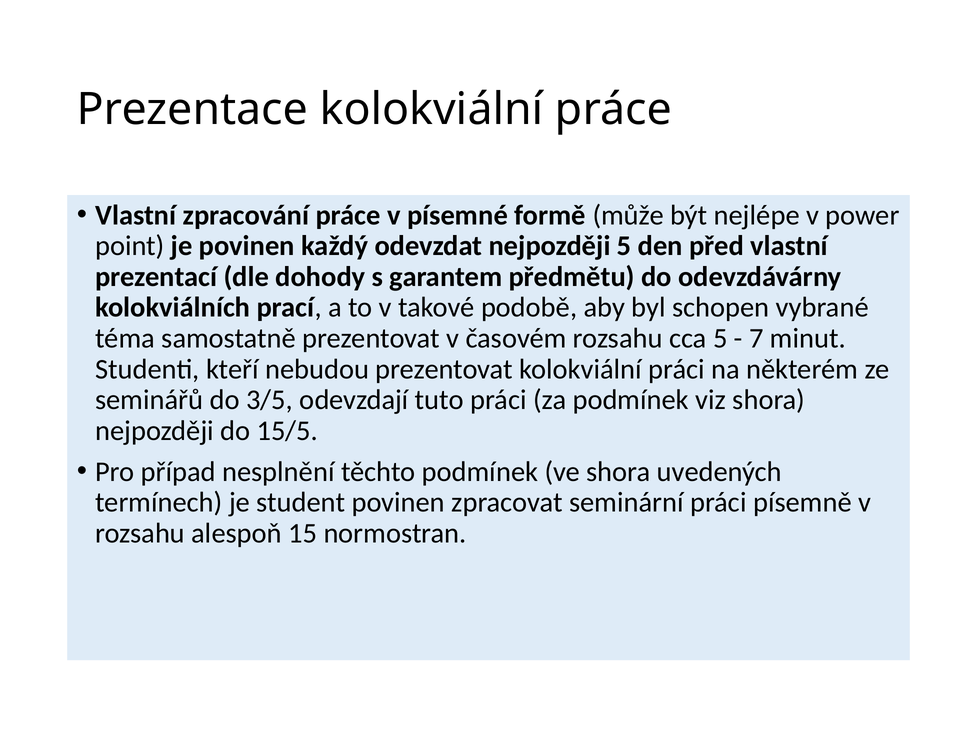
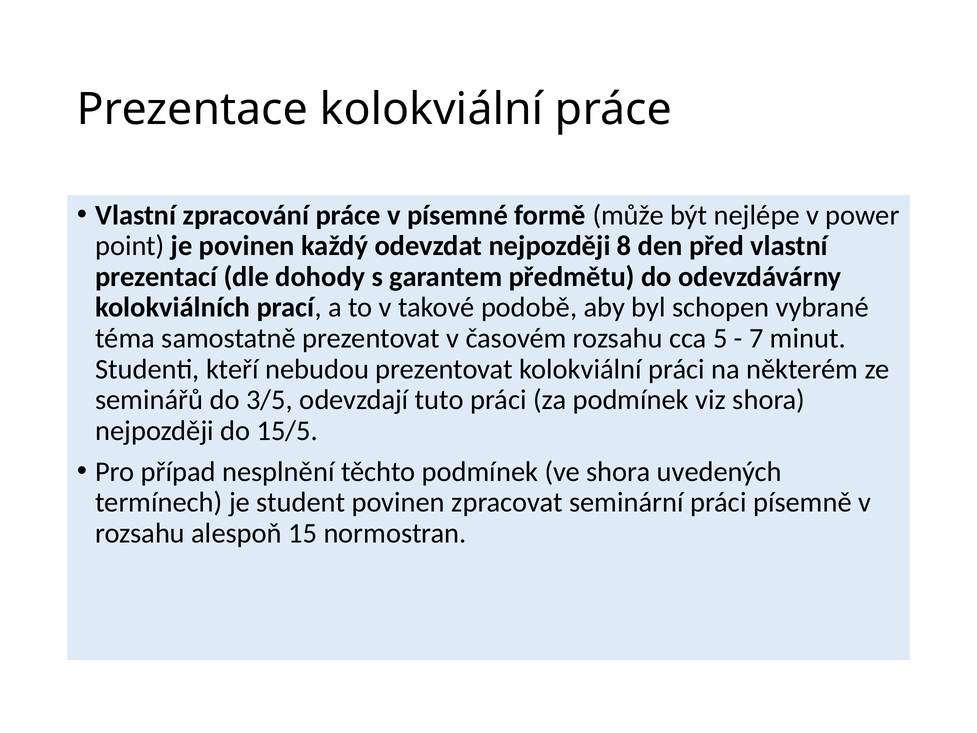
nejpozději 5: 5 -> 8
